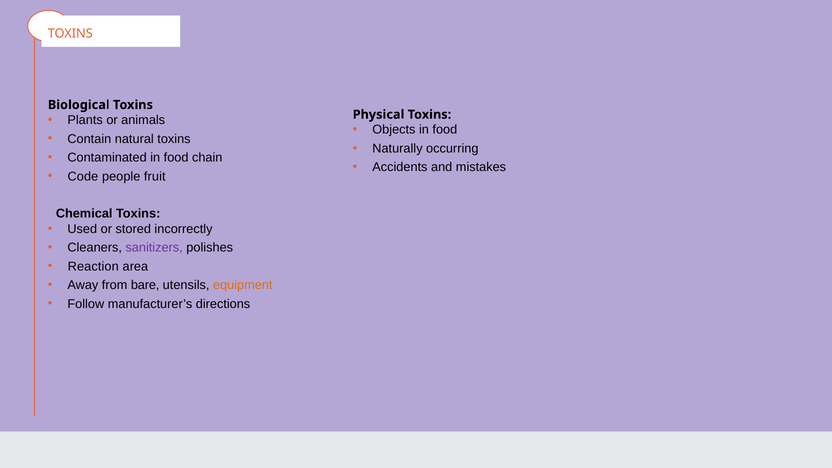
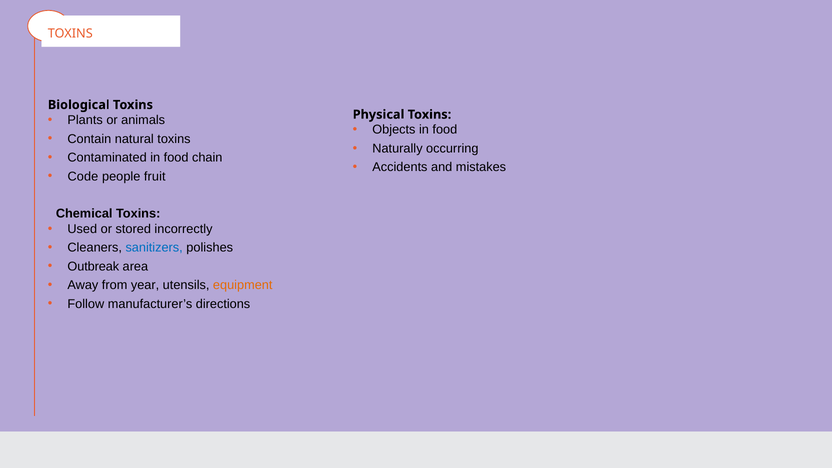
sanitizers colour: purple -> blue
Reaction: Reaction -> Outbreak
bare: bare -> year
